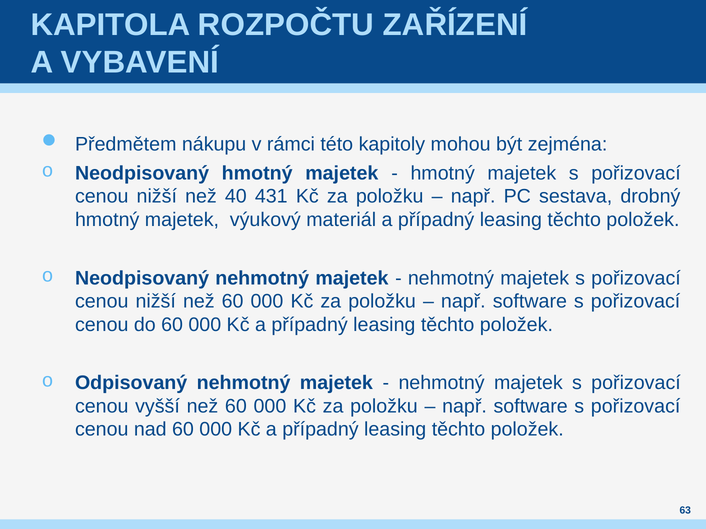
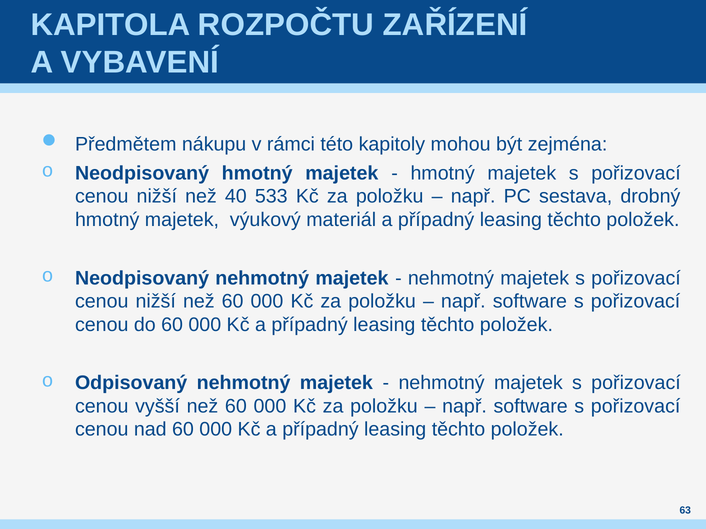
431: 431 -> 533
